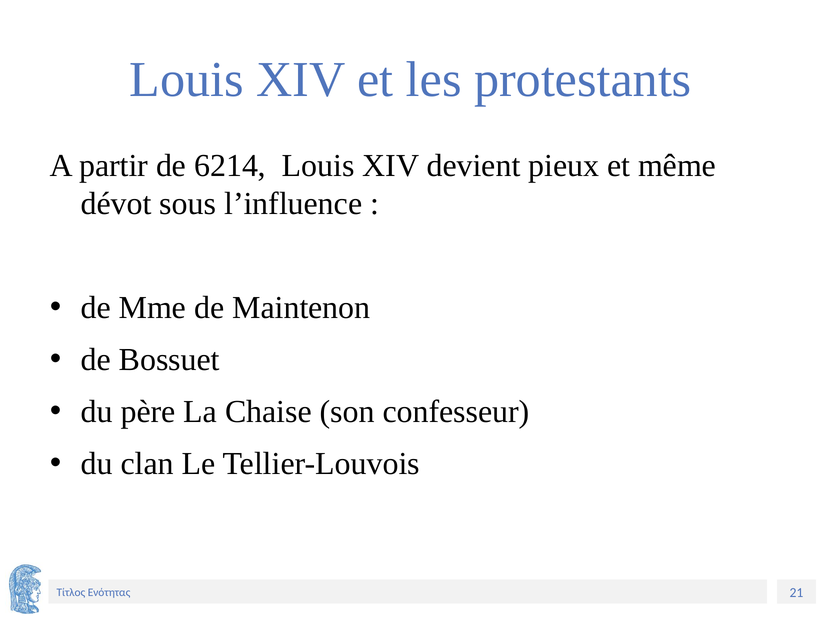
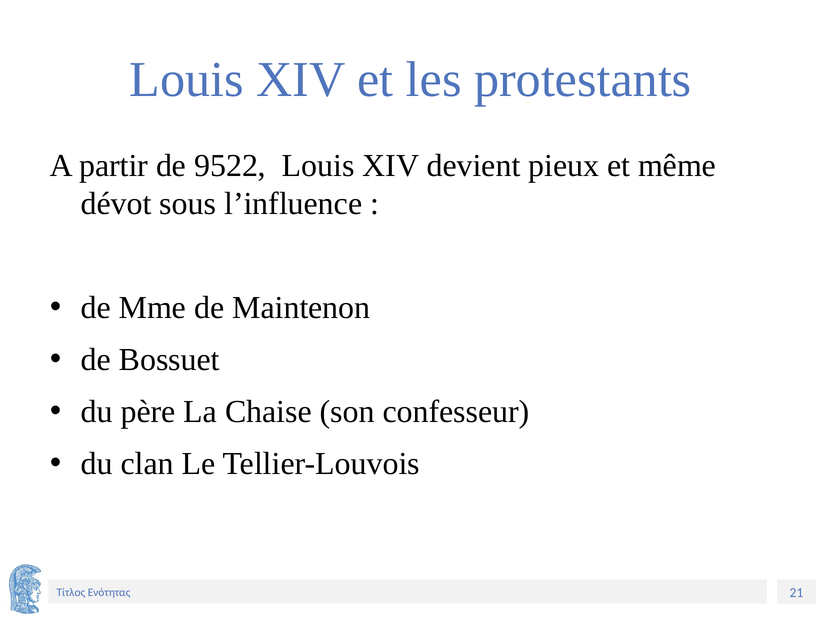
6214: 6214 -> 9522
